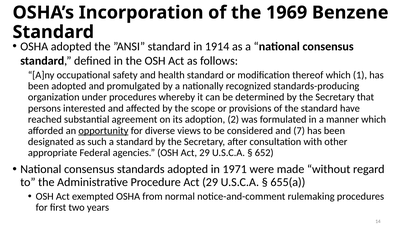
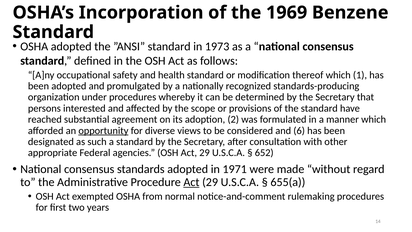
1914: 1914 -> 1973
7: 7 -> 6
Act at (191, 182) underline: none -> present
